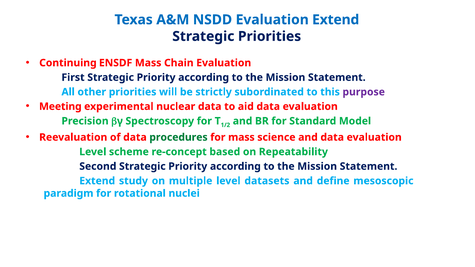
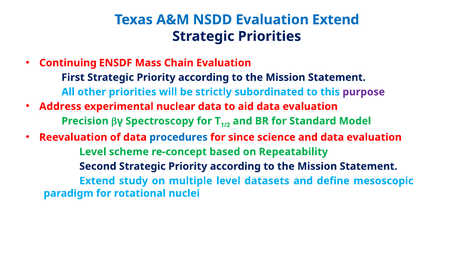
Meeting: Meeting -> Address
procedures colour: green -> blue
for mass: mass -> since
